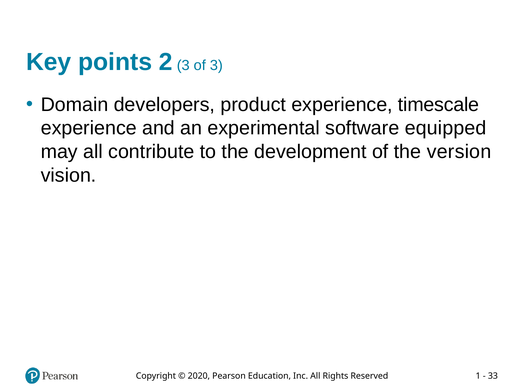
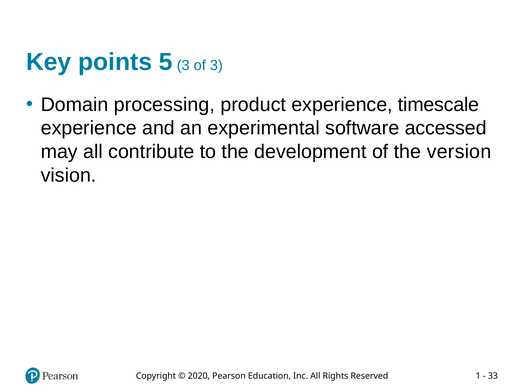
2: 2 -> 5
developers: developers -> processing
equipped: equipped -> accessed
